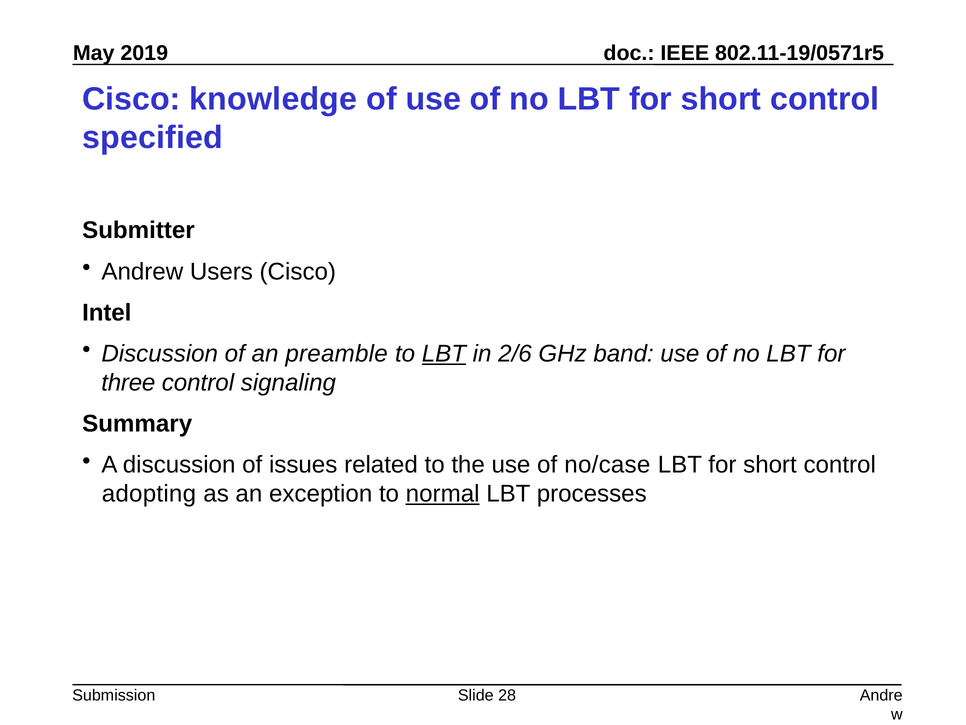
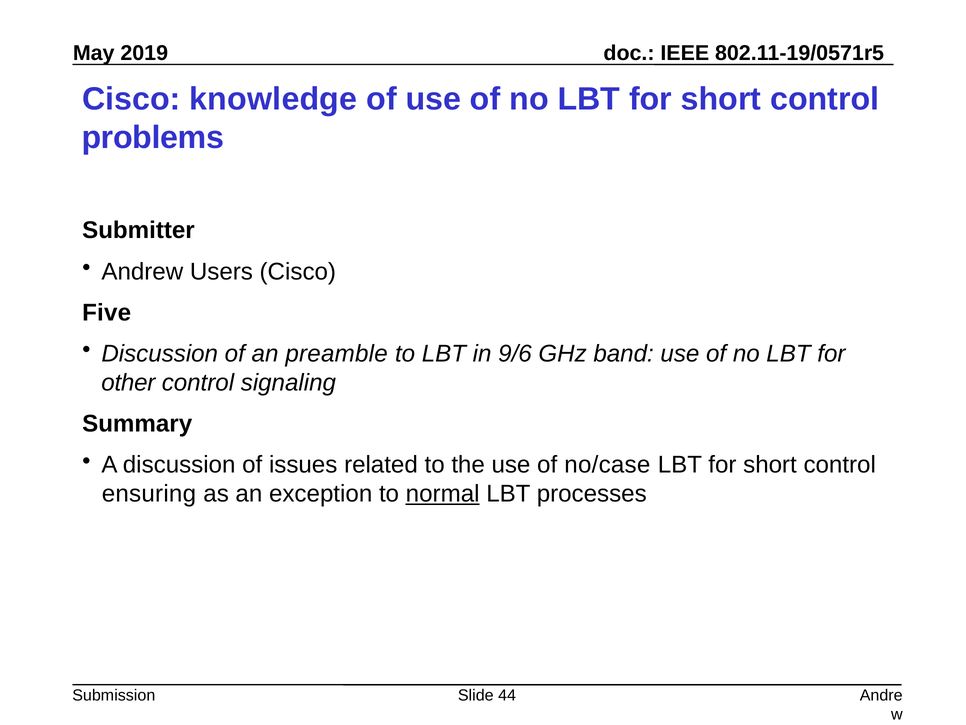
specified: specified -> problems
Intel: Intel -> Five
LBT at (444, 354) underline: present -> none
2/6: 2/6 -> 9/6
three: three -> other
adopting: adopting -> ensuring
28: 28 -> 44
